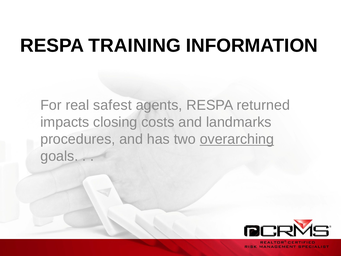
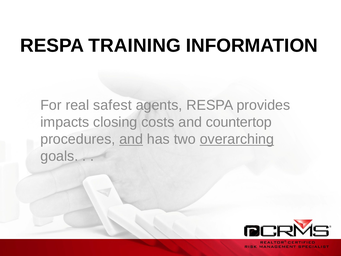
returned: returned -> provides
landmarks: landmarks -> countertop
and at (131, 139) underline: none -> present
